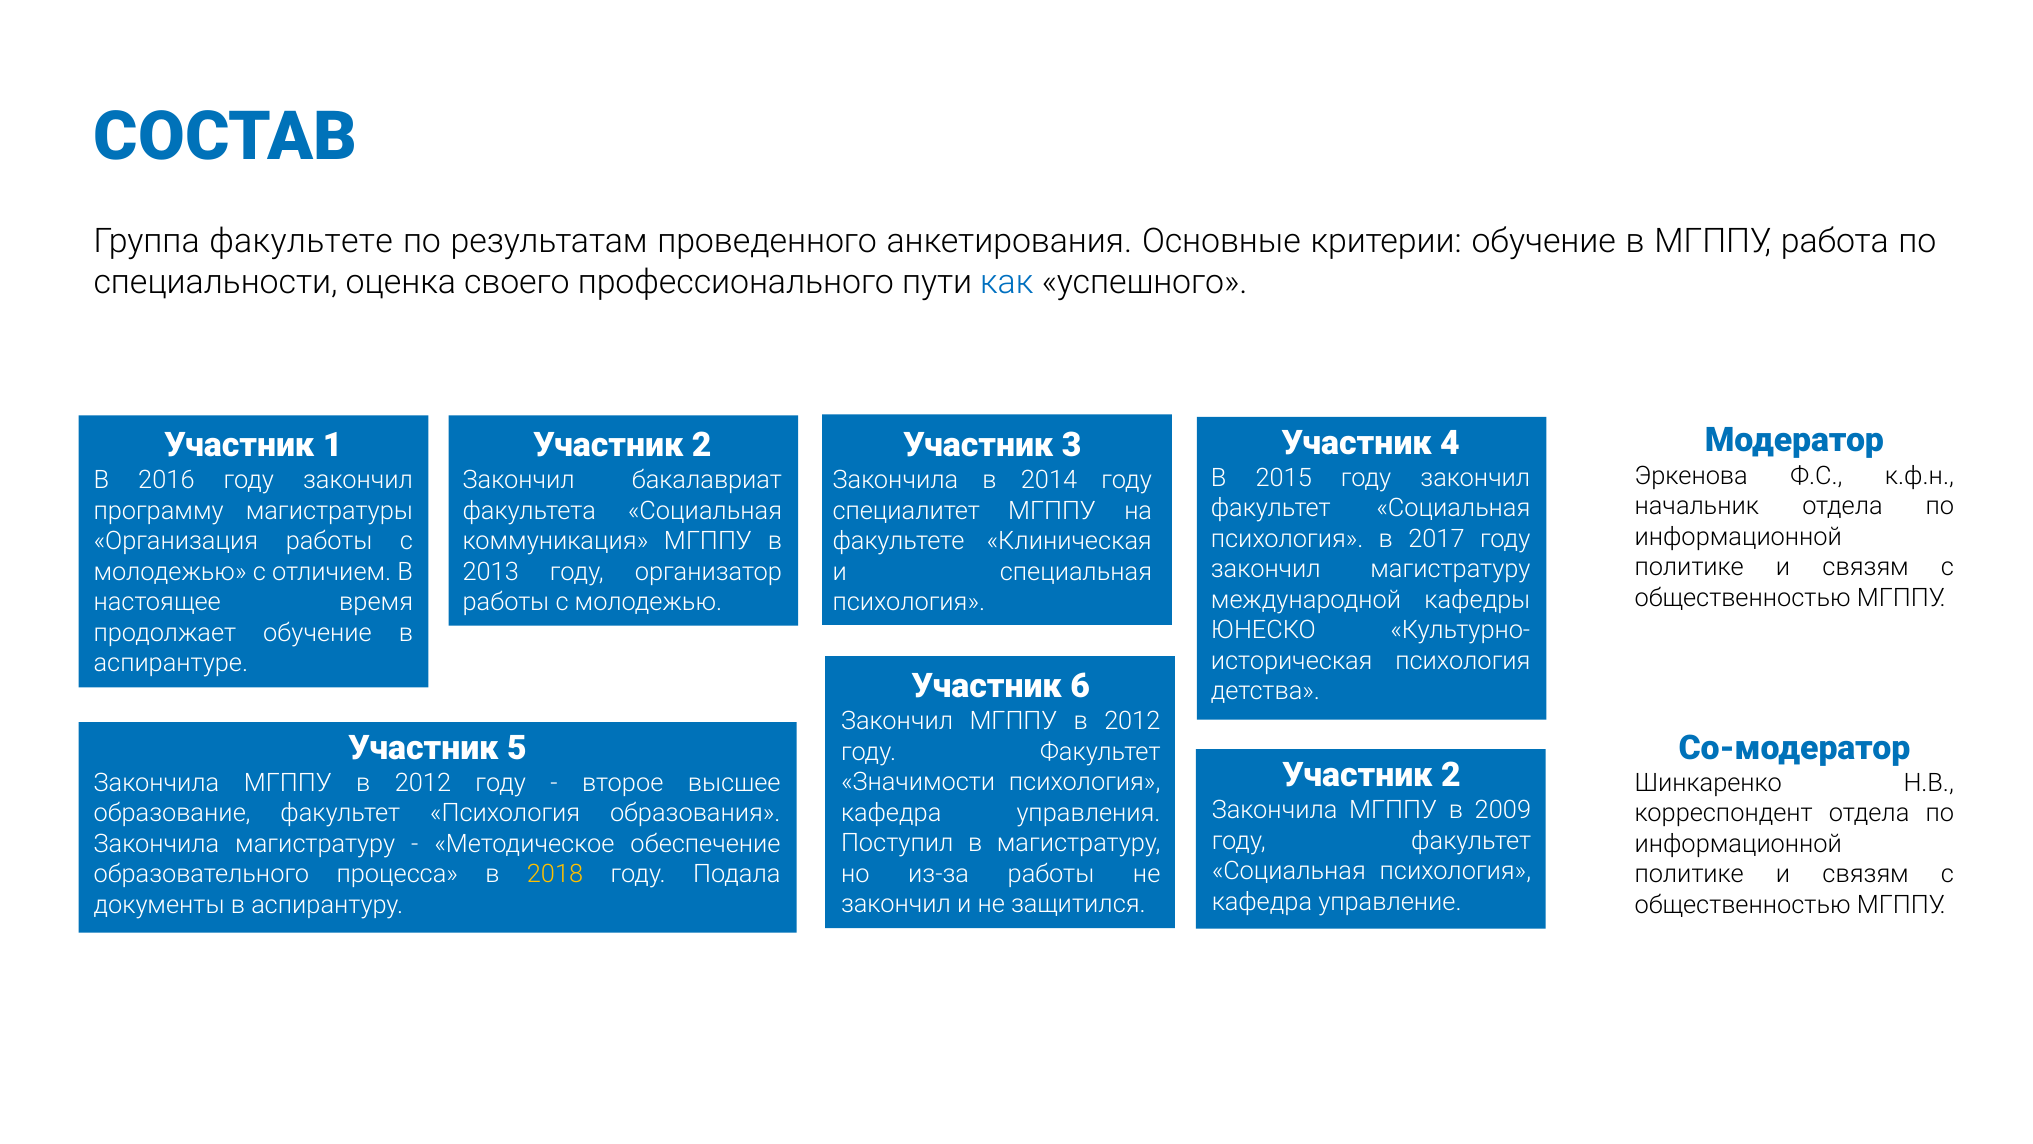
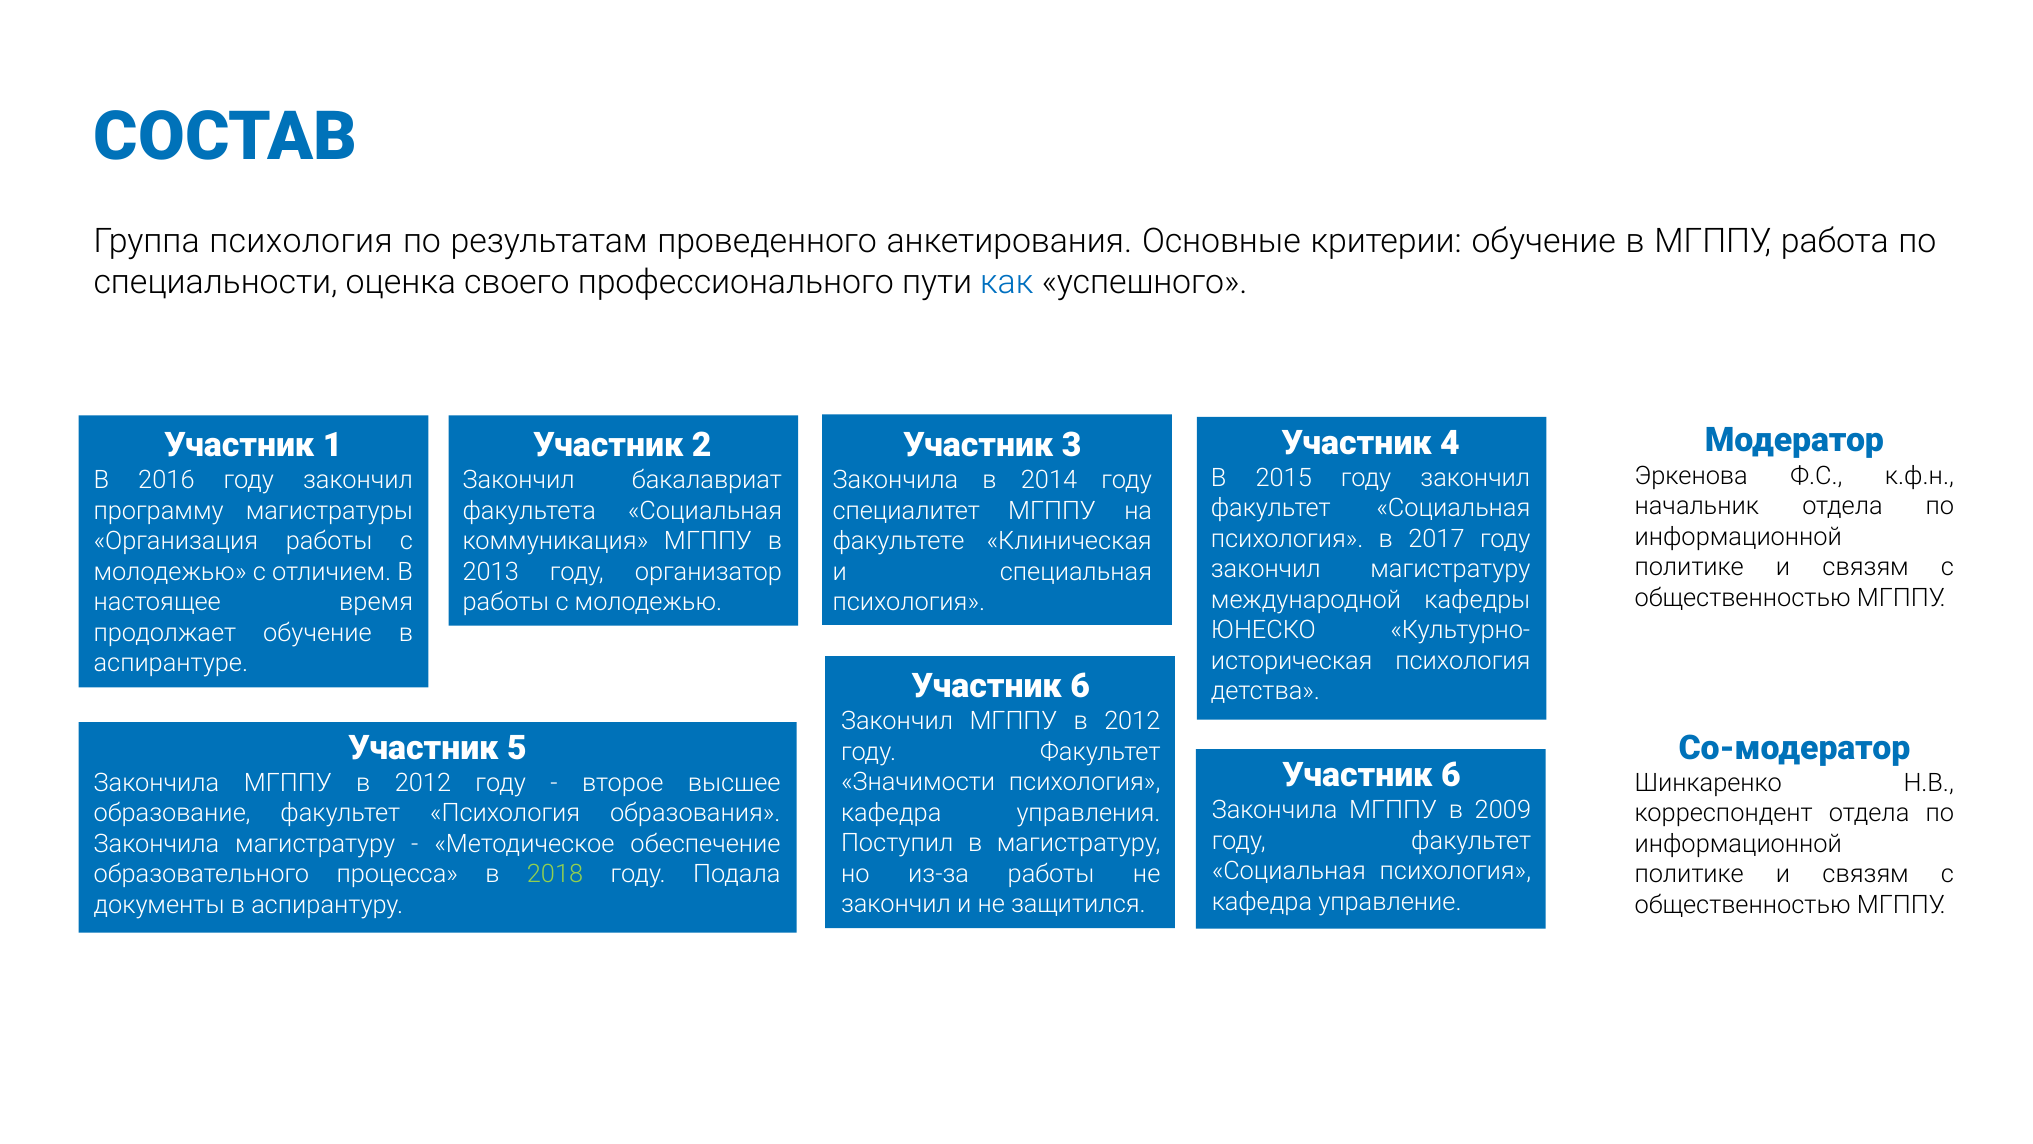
Группа факультете: факультете -> психология
2 at (1451, 775): 2 -> 6
2018 colour: yellow -> light green
